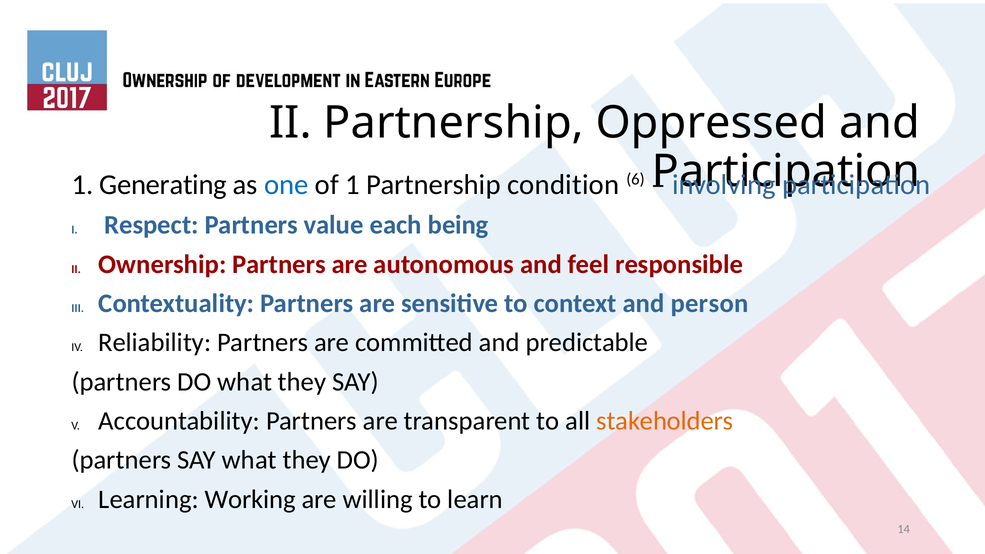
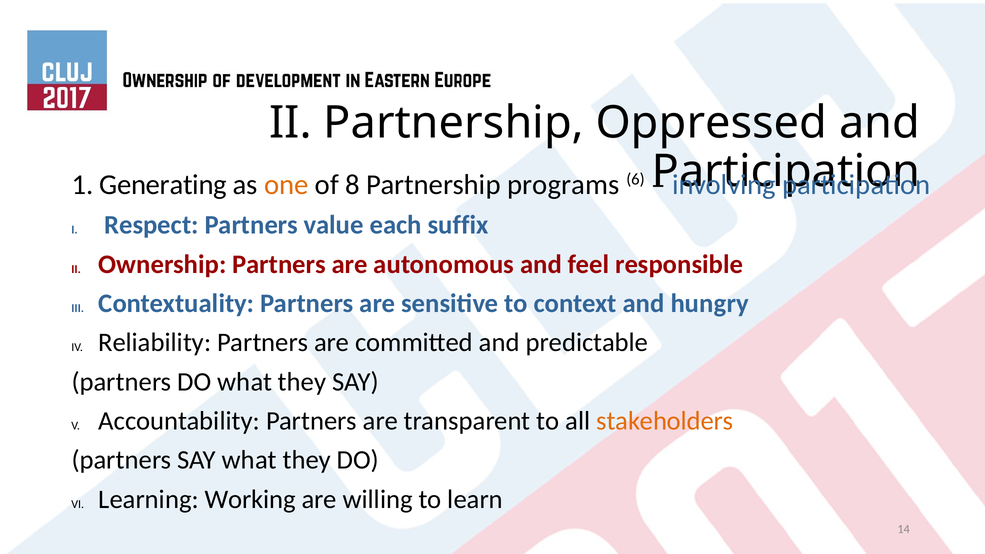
one colour: blue -> orange
of 1: 1 -> 8
condition: condition -> programs
being: being -> suffix
person: person -> hungry
